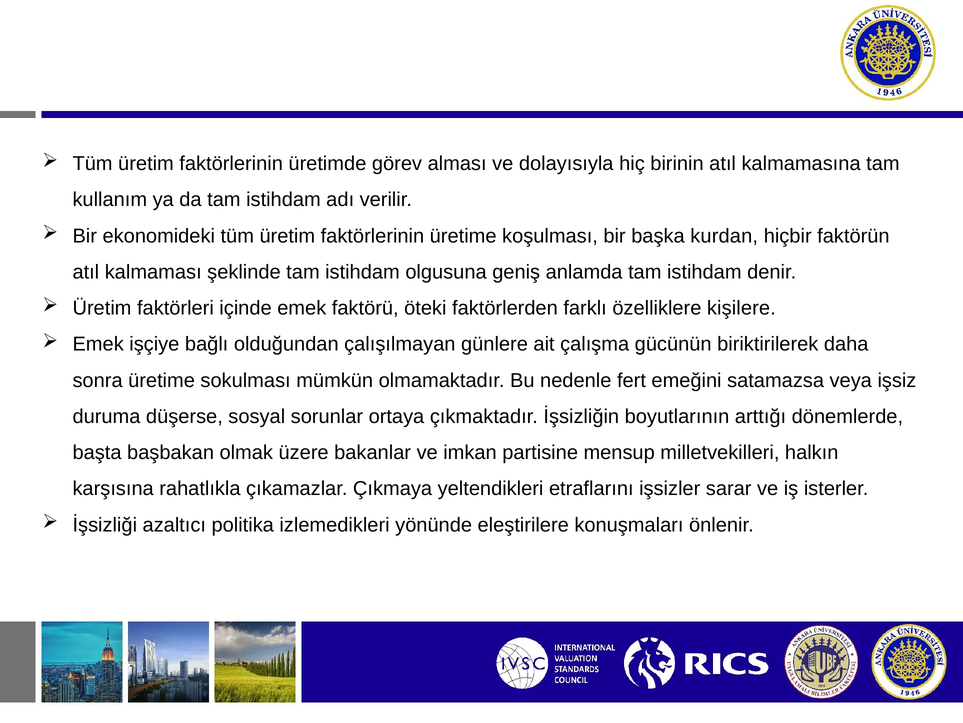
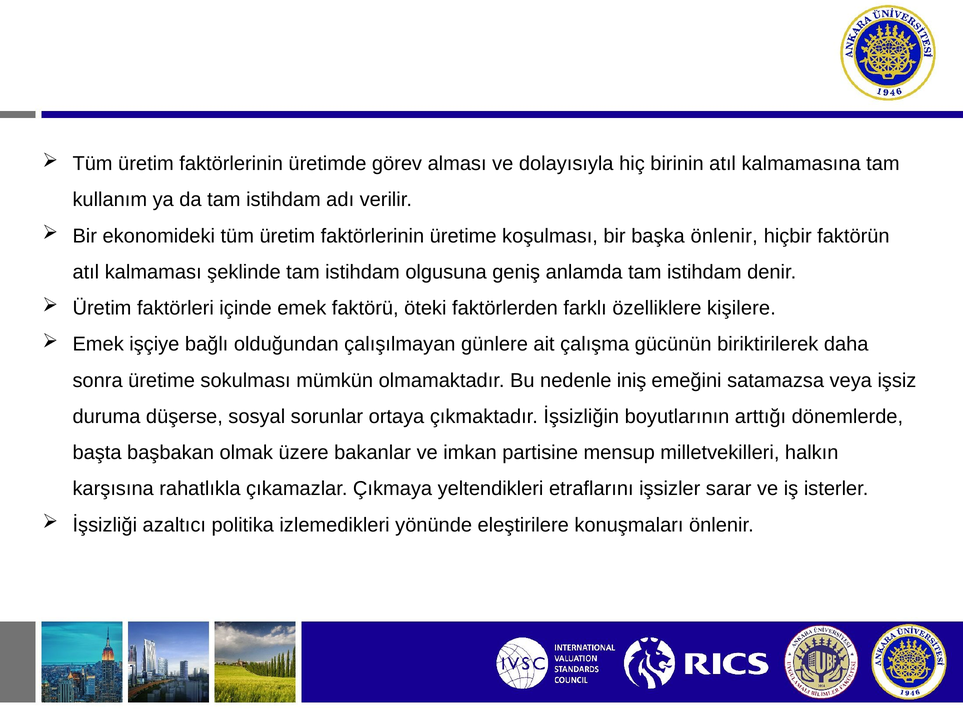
başka kurdan: kurdan -> önlenir
fert: fert -> iniş
